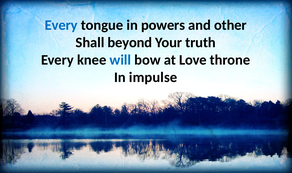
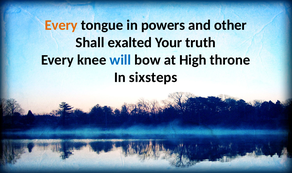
Every at (61, 25) colour: blue -> orange
beyond: beyond -> exalted
Love: Love -> High
impulse: impulse -> sixsteps
